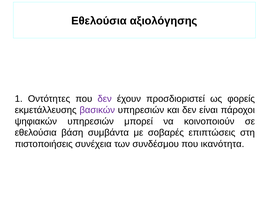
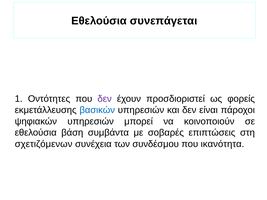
αξιολόγησης: αξιολόγησης -> συνεπάγεται
βασικών colour: purple -> blue
πιστοποιήσεις: πιστοποιήσεις -> σχετιζόμενων
